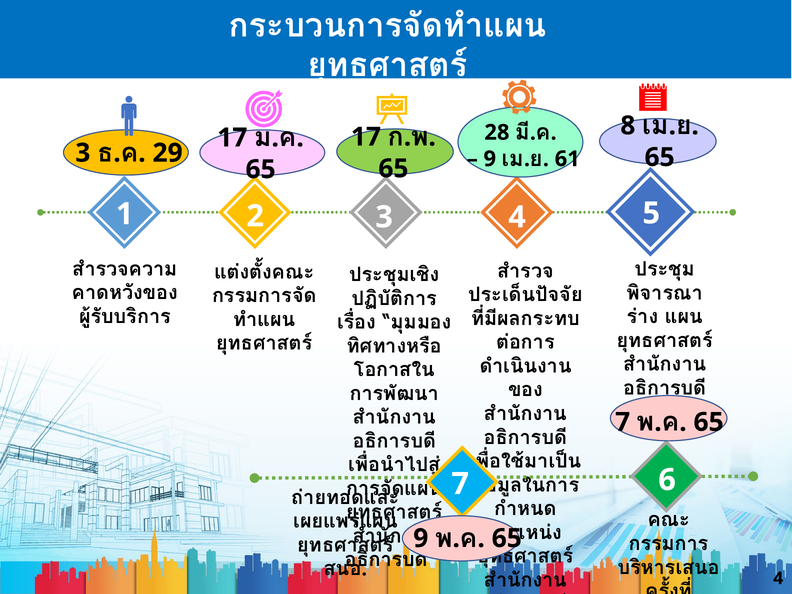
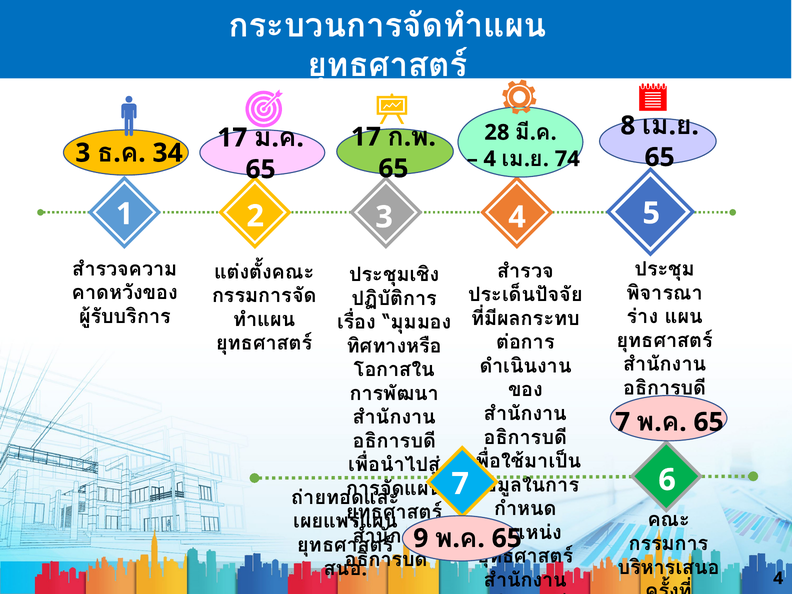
29: 29 -> 34
9 at (490, 159): 9 -> 4
61: 61 -> 74
